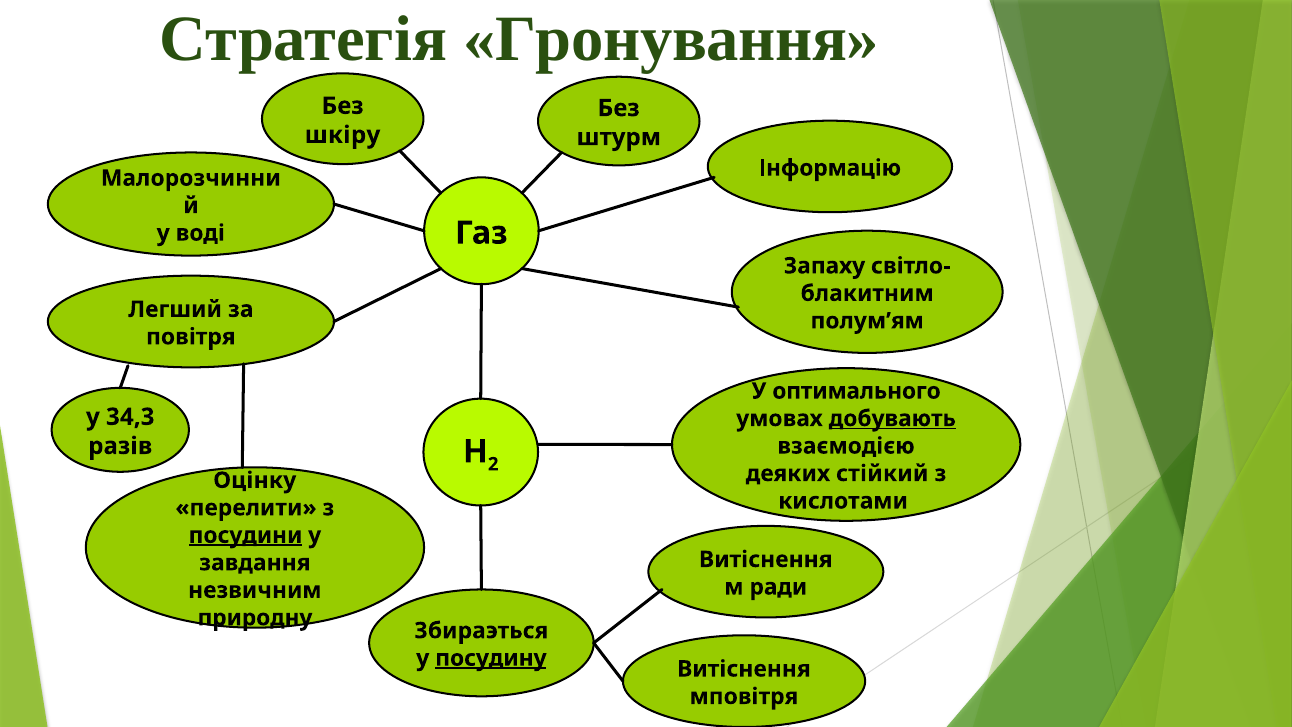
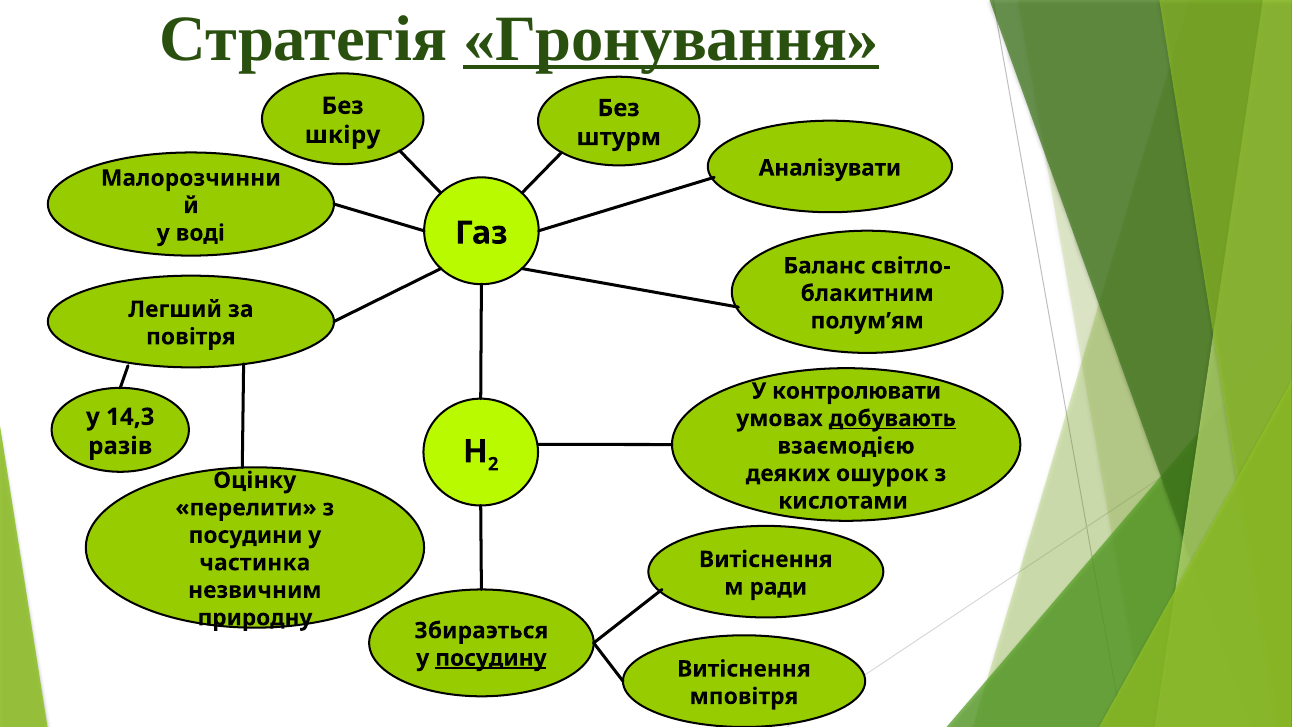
Гронування underline: none -> present
Інформацію: Інформацію -> Аналізувати
Запаху: Запаху -> Баланс
оптимального: оптимального -> контролювати
34,3: 34,3 -> 14,3
стійкий: стійкий -> ошурок
посудини underline: present -> none
завдання: завдання -> частинка
